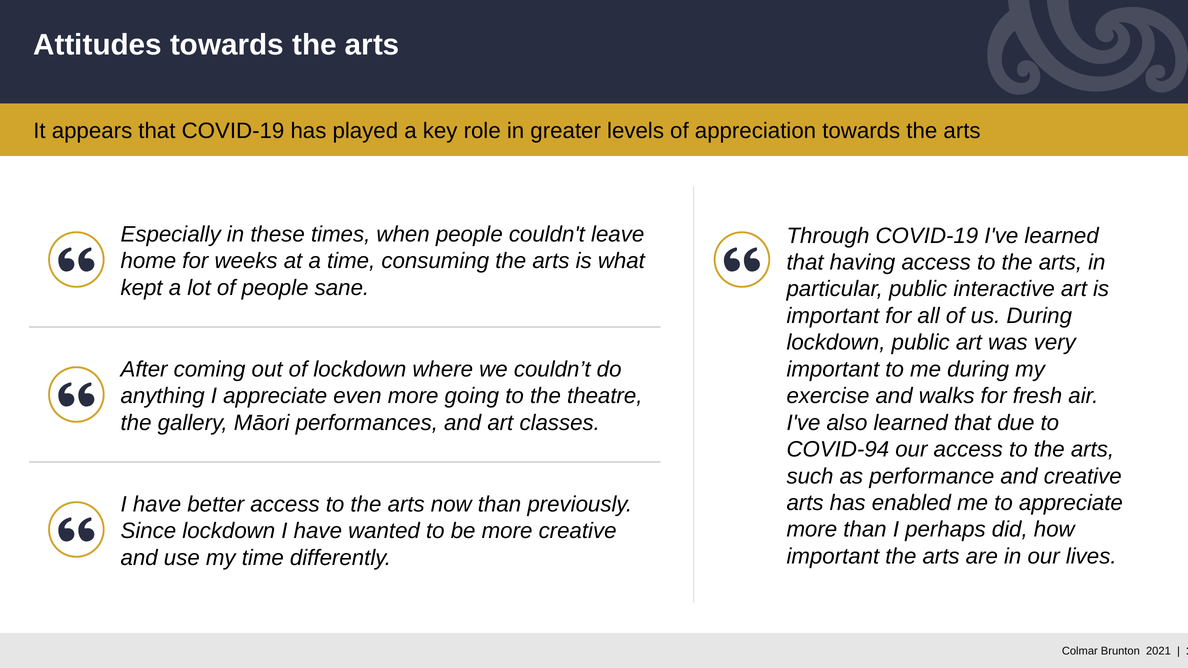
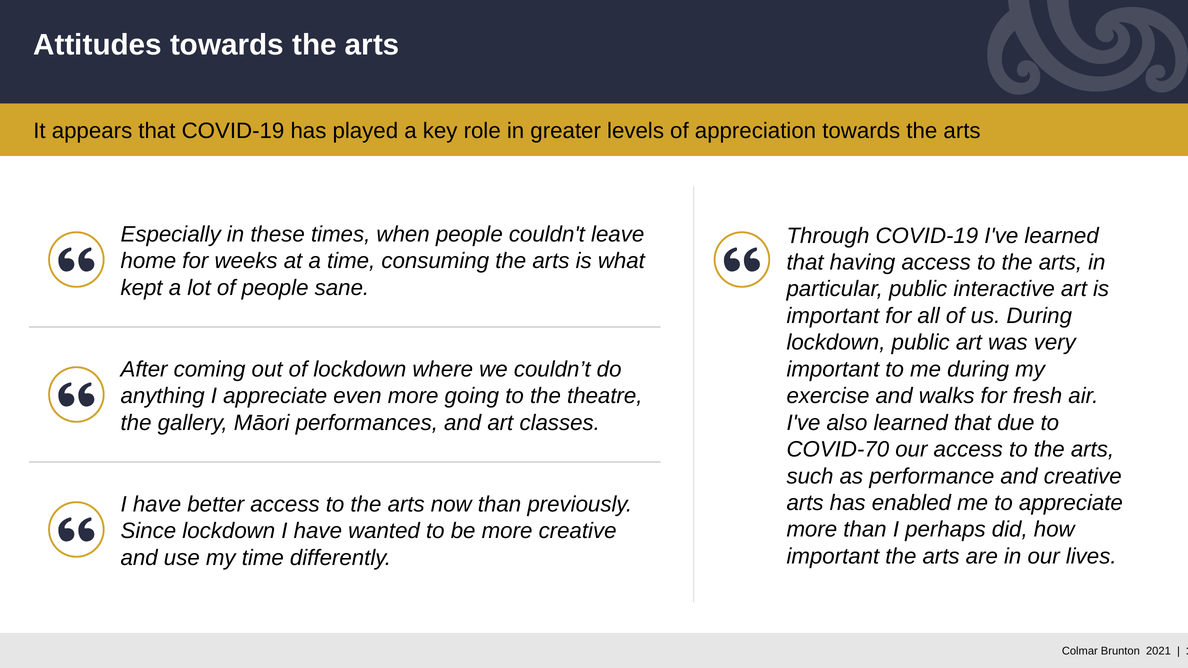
COVID-94: COVID-94 -> COVID-70
